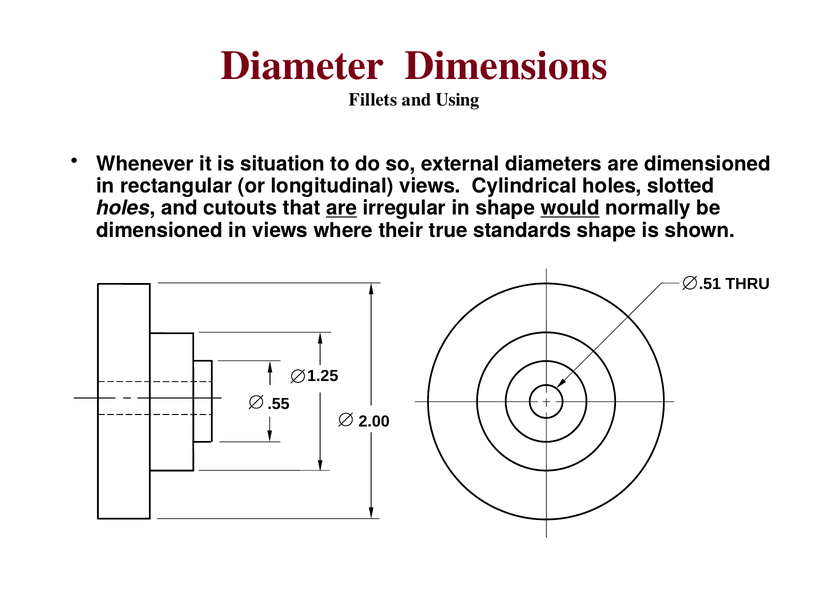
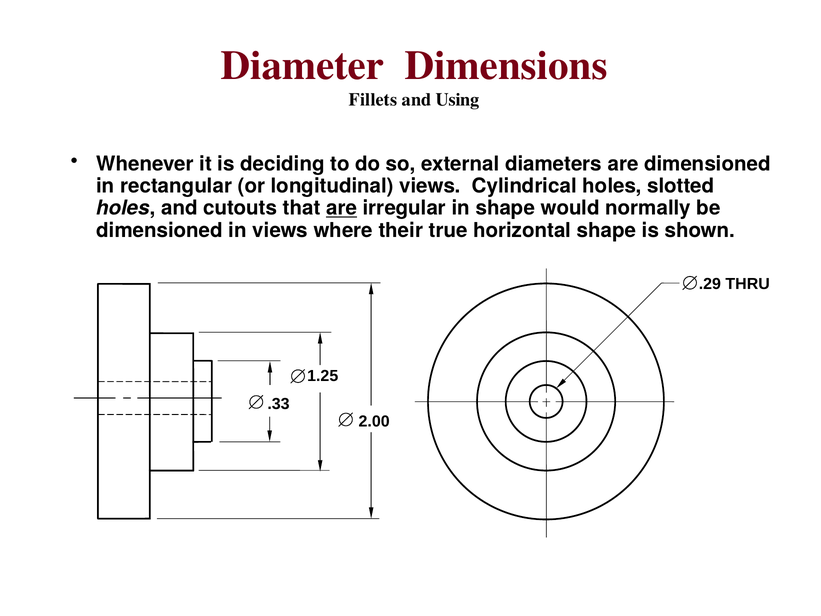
situation: situation -> deciding
would underline: present -> none
standards: standards -> horizontal
.51: .51 -> .29
.55: .55 -> .33
